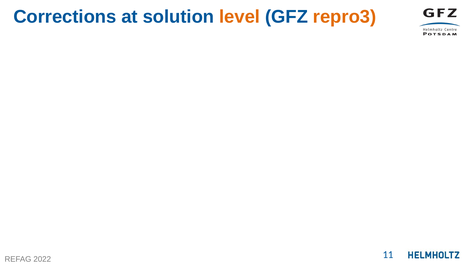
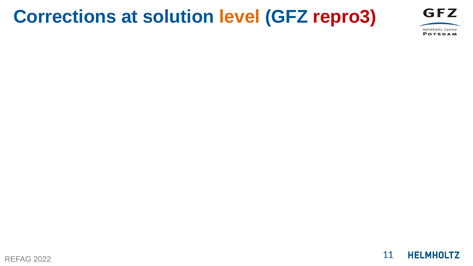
repro3 colour: orange -> red
